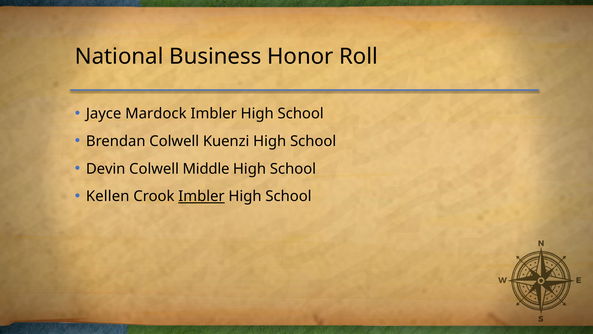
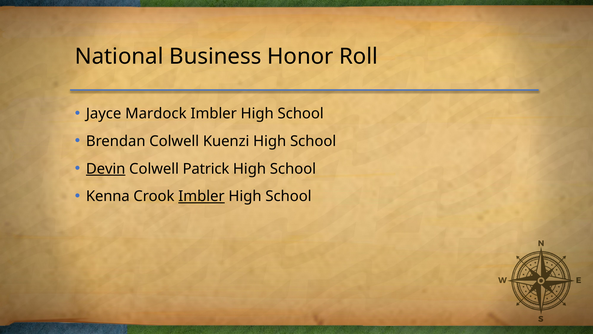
Devin underline: none -> present
Middle: Middle -> Patrick
Kellen: Kellen -> Kenna
